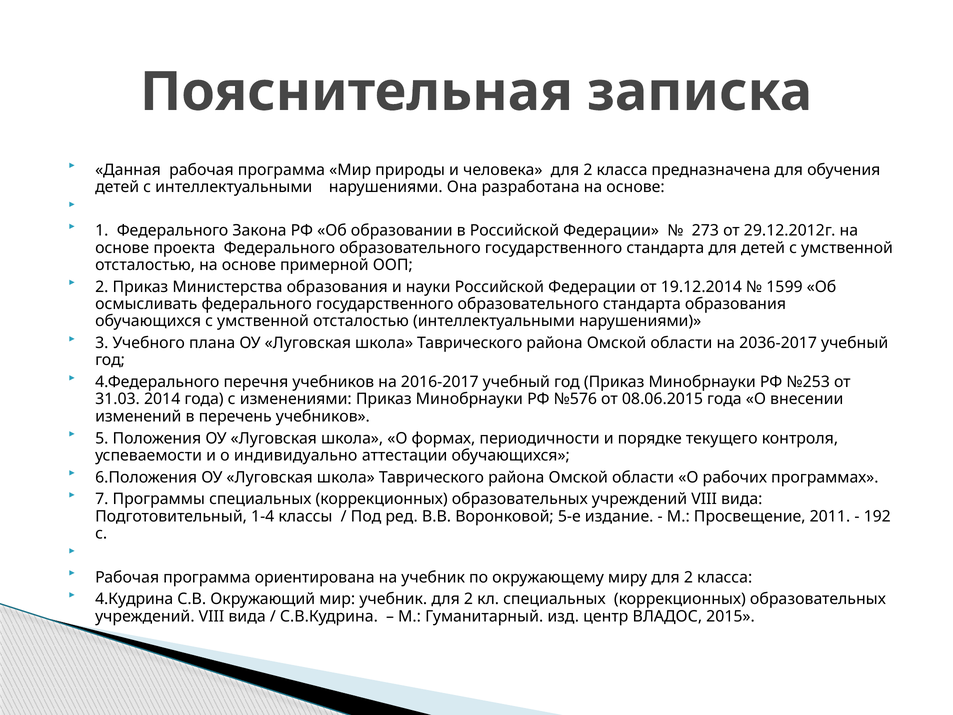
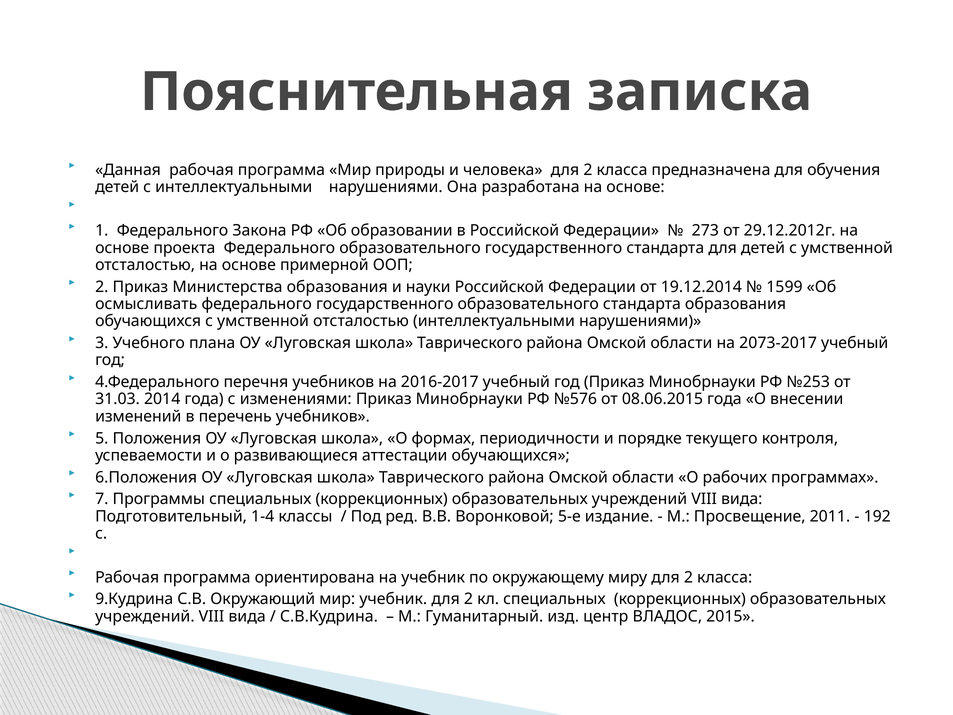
2036-2017: 2036-2017 -> 2073-2017
индивидуально: индивидуально -> развивающиеся
4.Кудрина: 4.Кудрина -> 9.Кудрина
